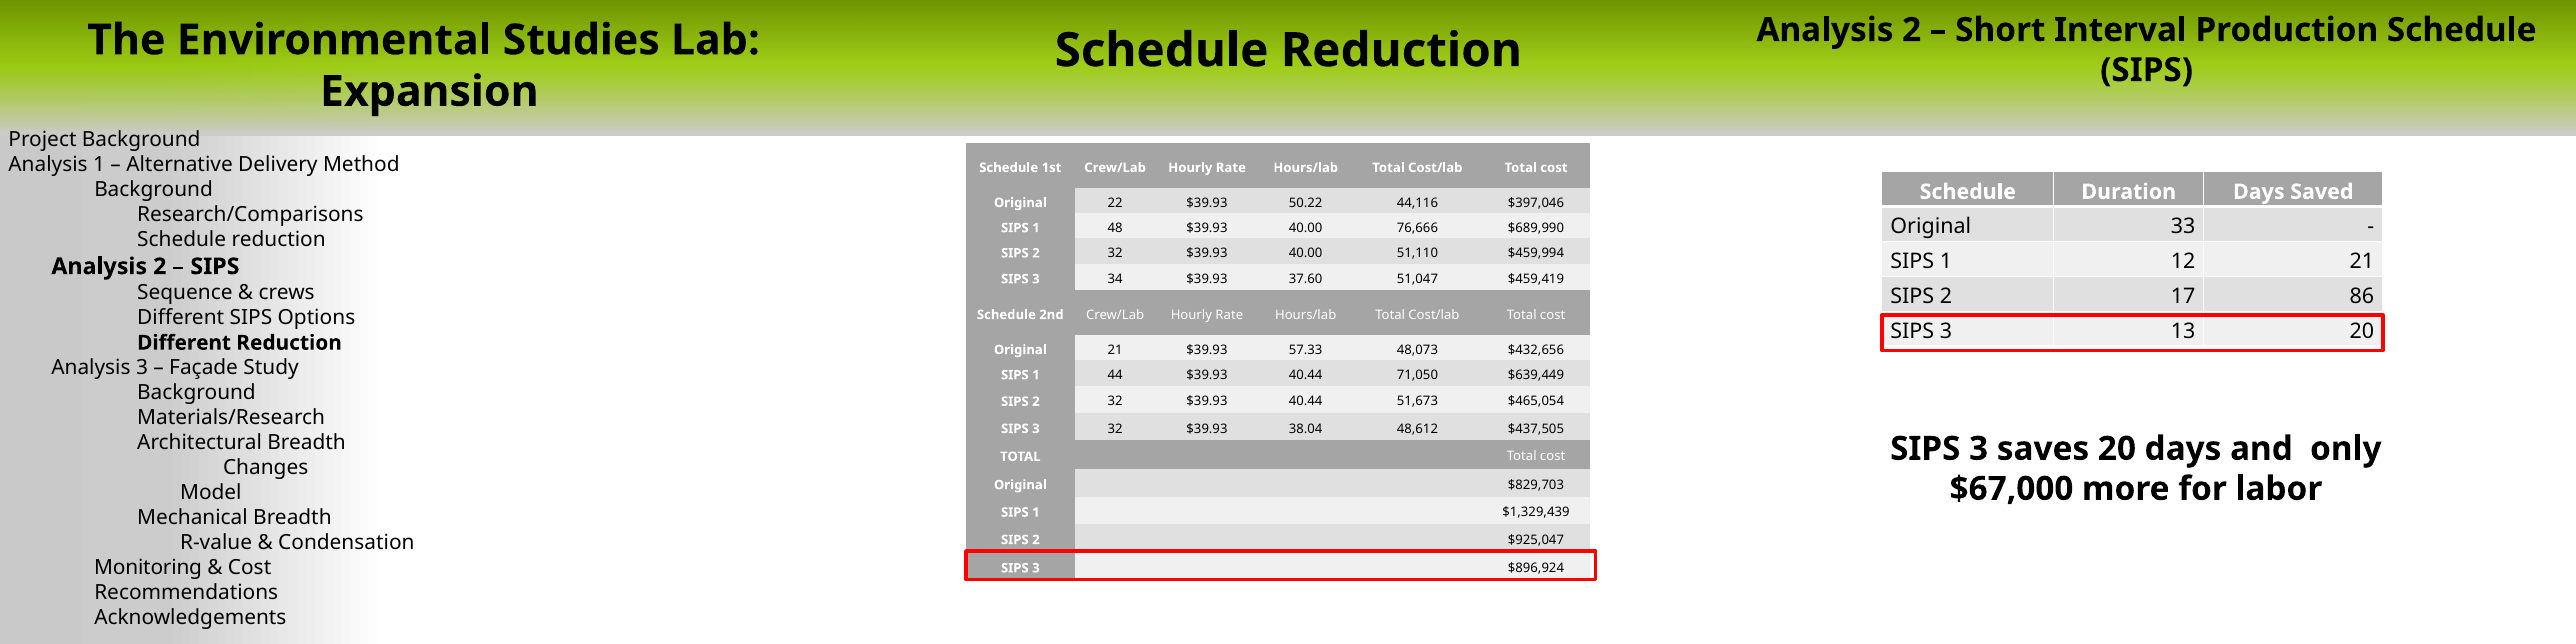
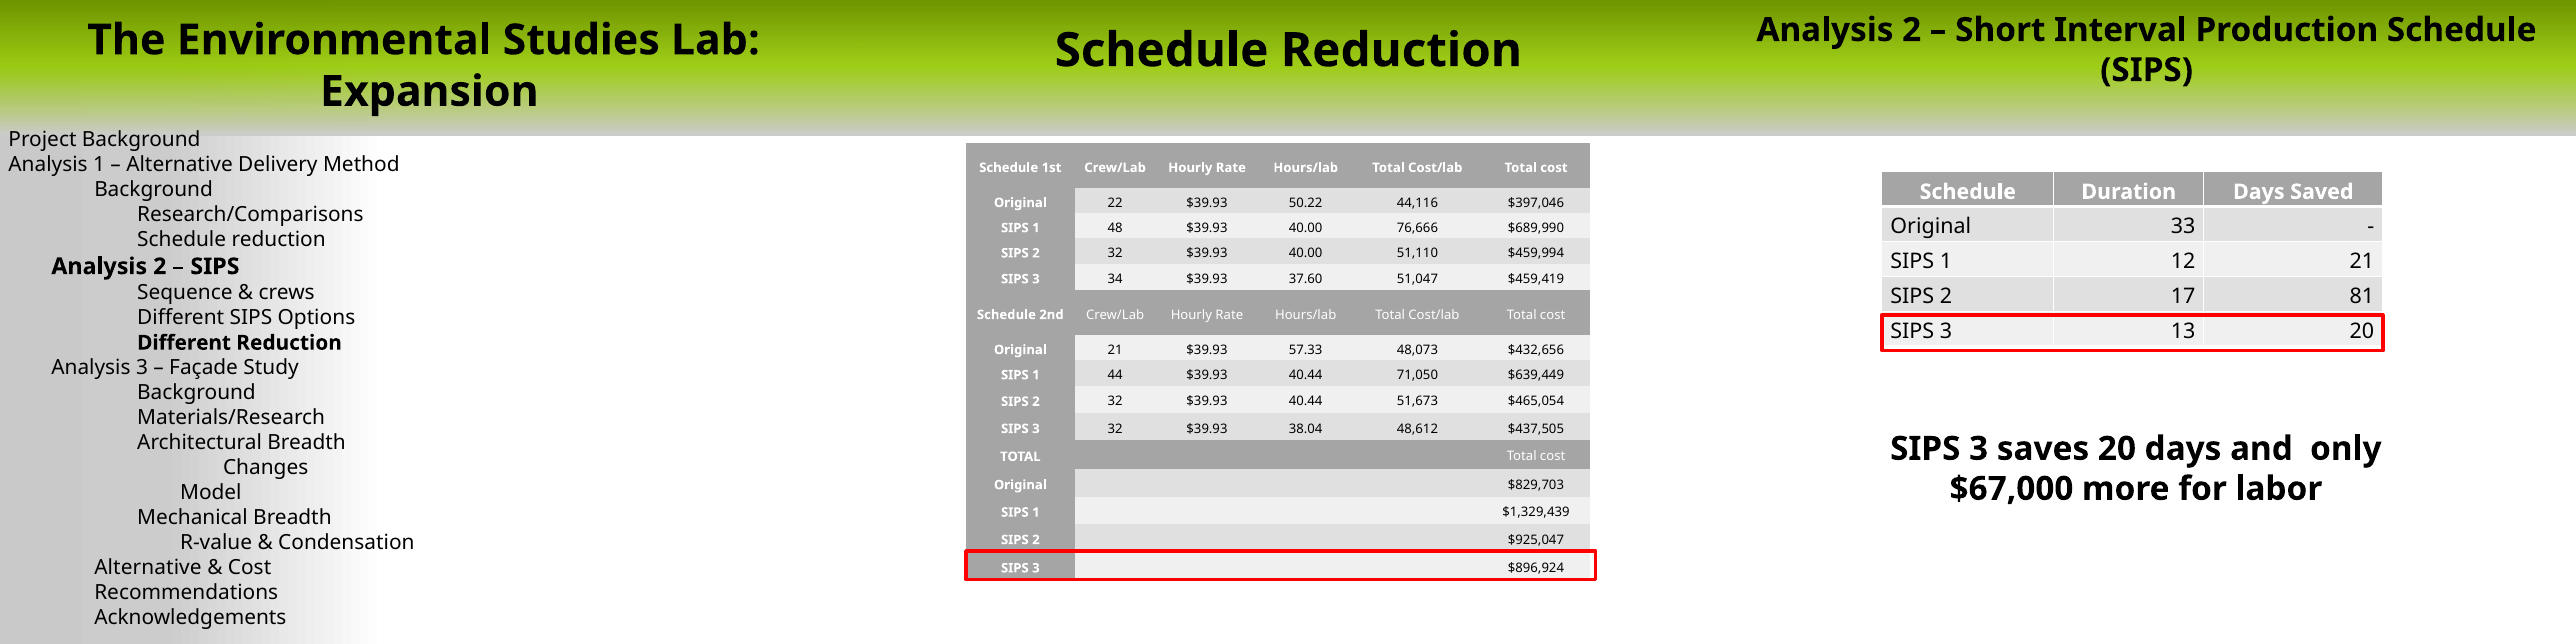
86: 86 -> 81
Monitoring at (148, 568): Monitoring -> Alternative
